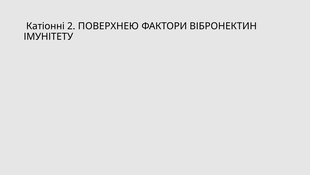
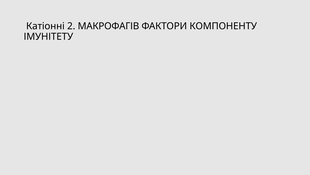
ПОВЕРХНЕЮ: ПОВЕРХНЕЮ -> МАКРОФАГІВ
ВІБРОНЕКТИН: ВІБРОНЕКТИН -> КОМПОНЕНТУ
